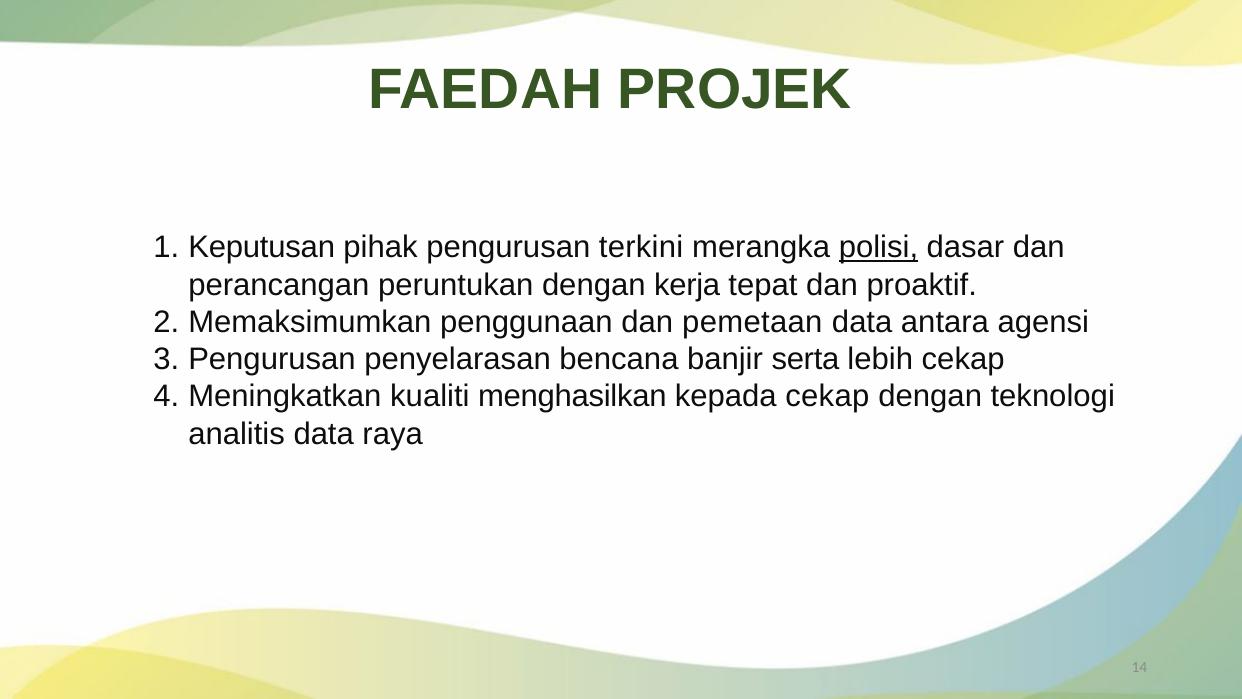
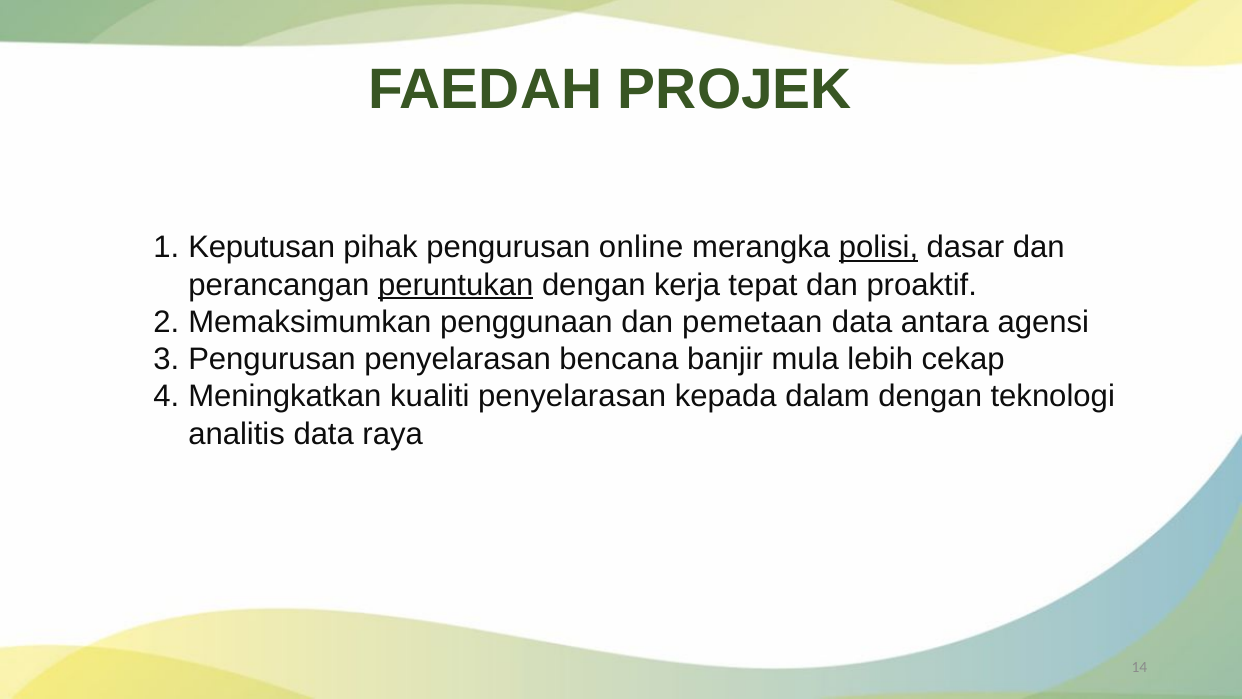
terkini: terkini -> online
peruntukan underline: none -> present
serta: serta -> mula
kualiti menghasilkan: menghasilkan -> penyelarasan
kepada cekap: cekap -> dalam
